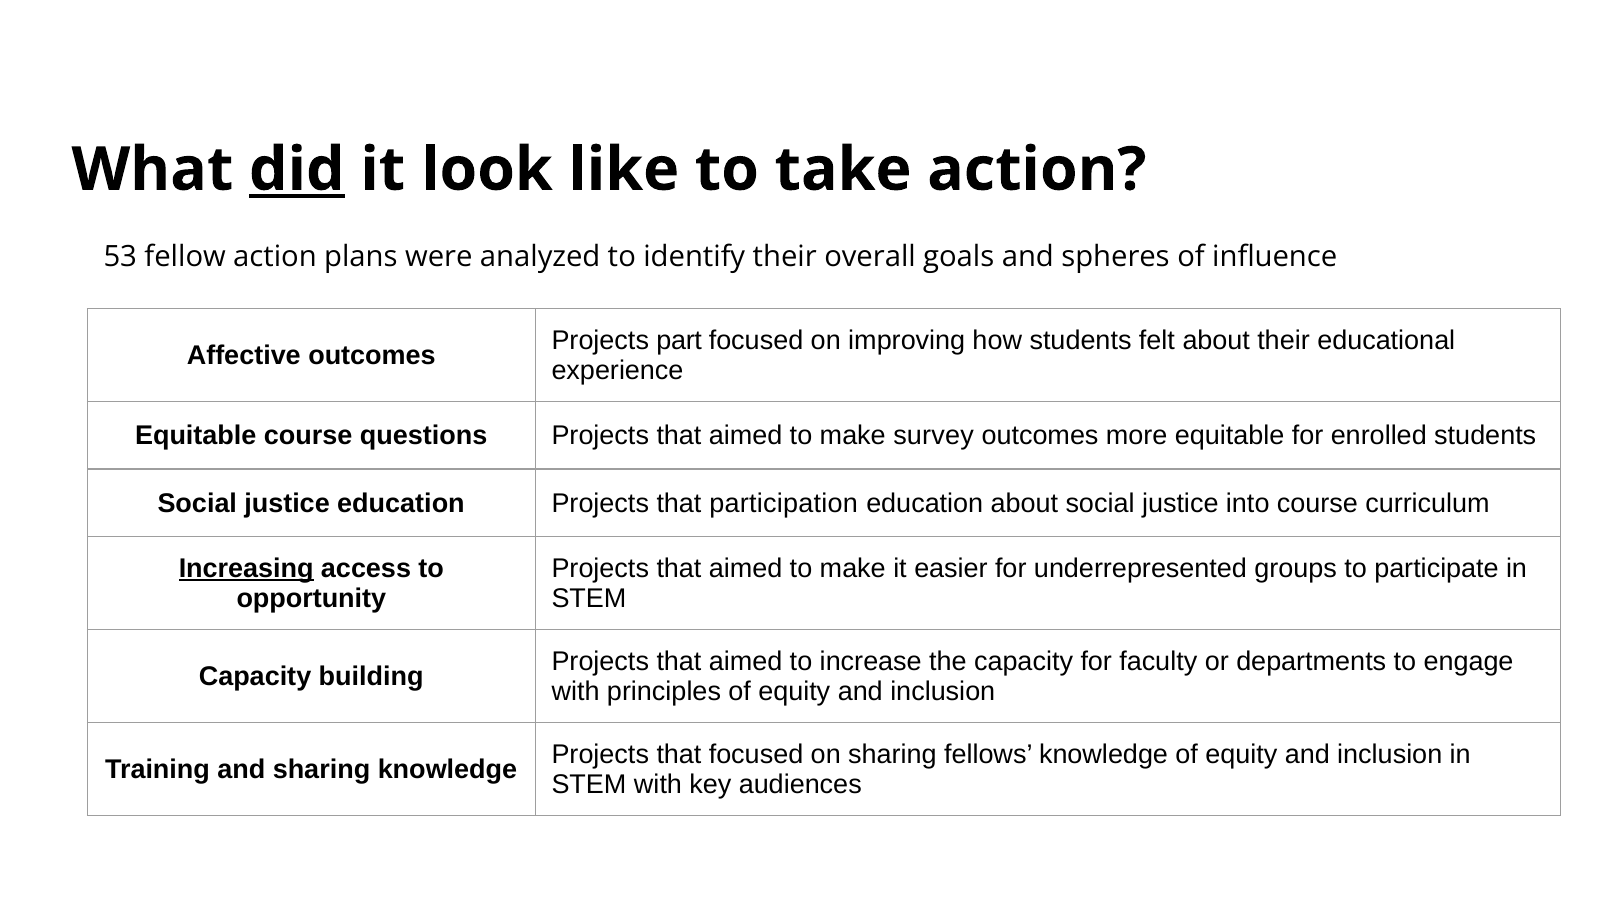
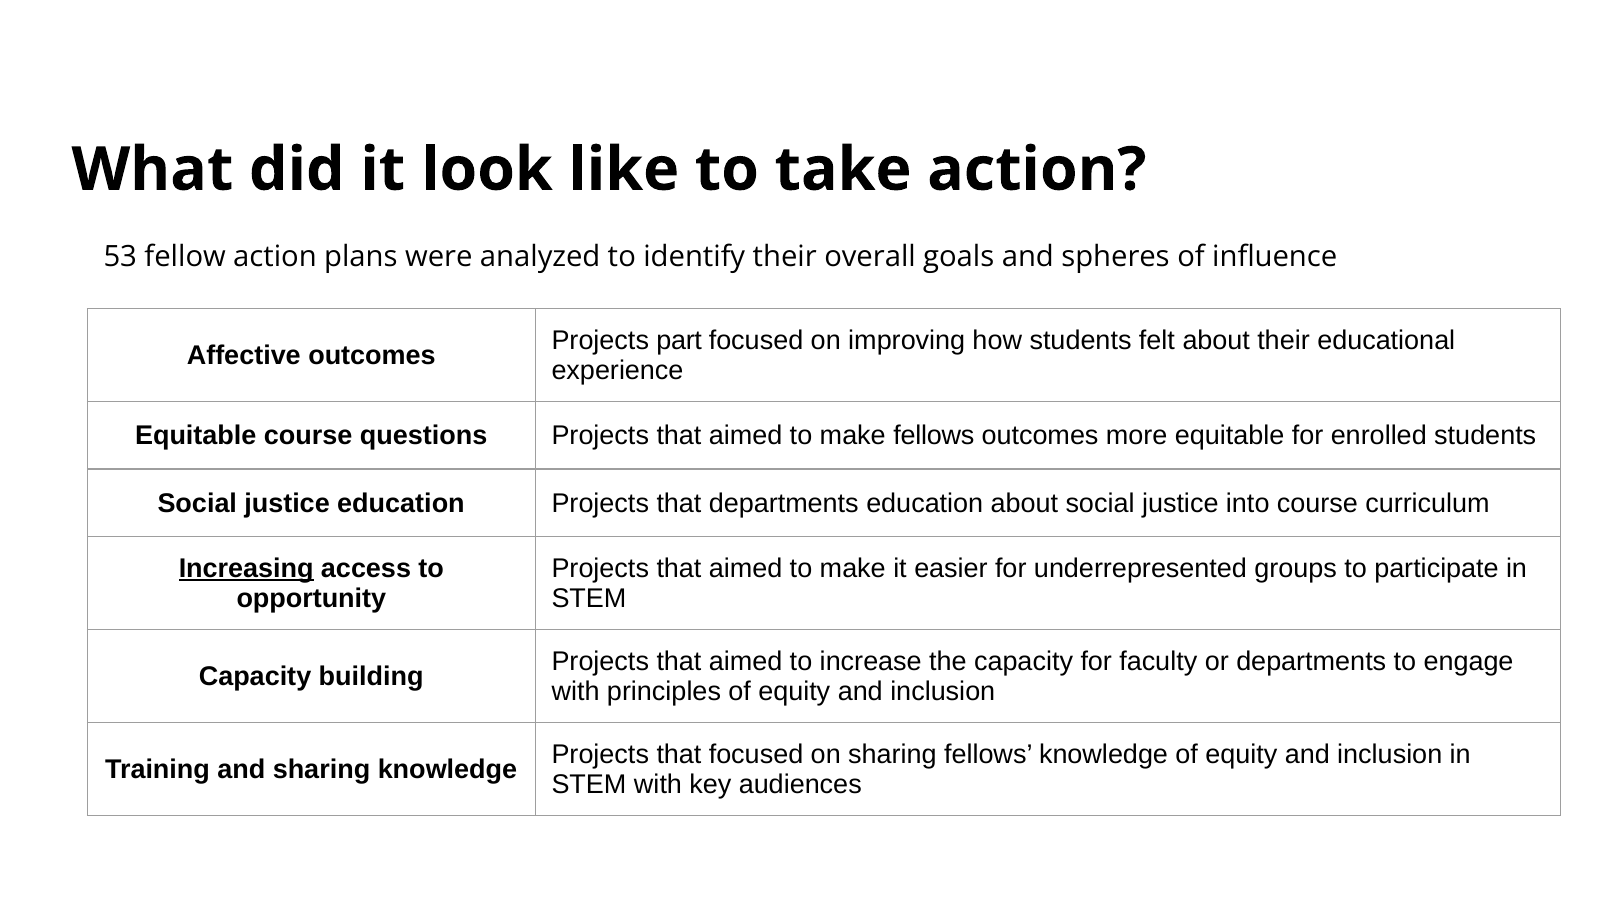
did underline: present -> none
make survey: survey -> fellows
that participation: participation -> departments
